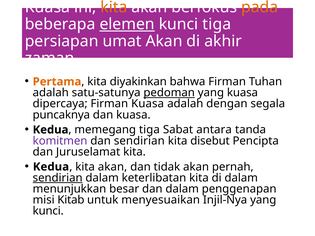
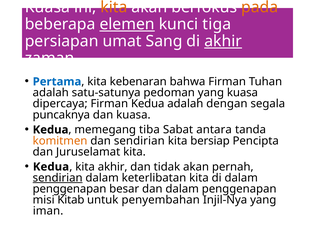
umat Akan: Akan -> Sang
akhir at (223, 41) underline: none -> present
Pertama colour: orange -> blue
diyakinkan: diyakinkan -> kebenaran
pedoman underline: present -> none
Firman Kuasa: Kuasa -> Kedua
memegang tiga: tiga -> tiba
komitmen colour: purple -> orange
disebut: disebut -> bersiap
akan at (113, 167): akan -> akhir
menunjukkan at (69, 189): menunjukkan -> penggenapan
menyesuaikan: menyesuaikan -> penyembahan
kunci at (48, 211): kunci -> iman
